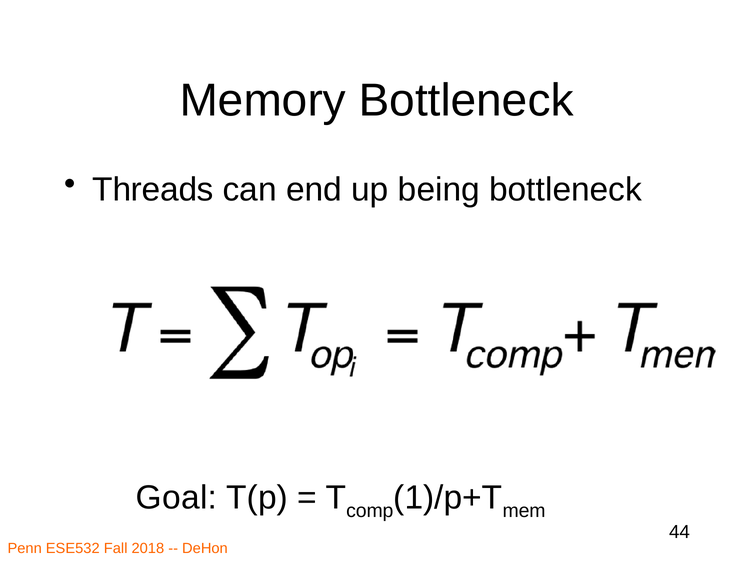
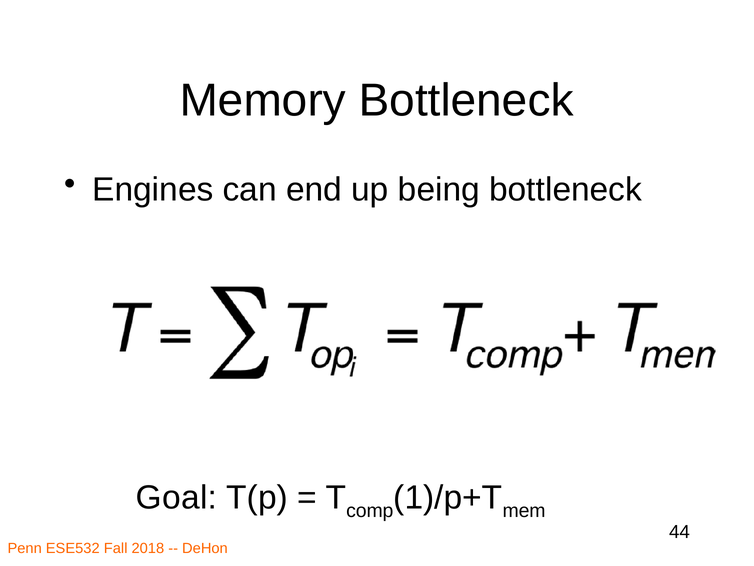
Threads: Threads -> Engines
